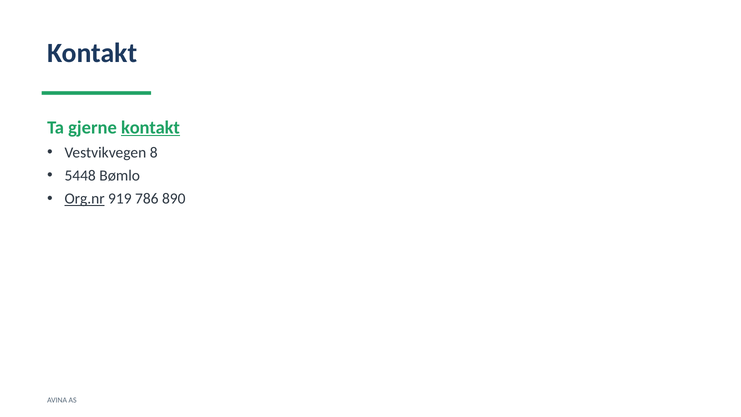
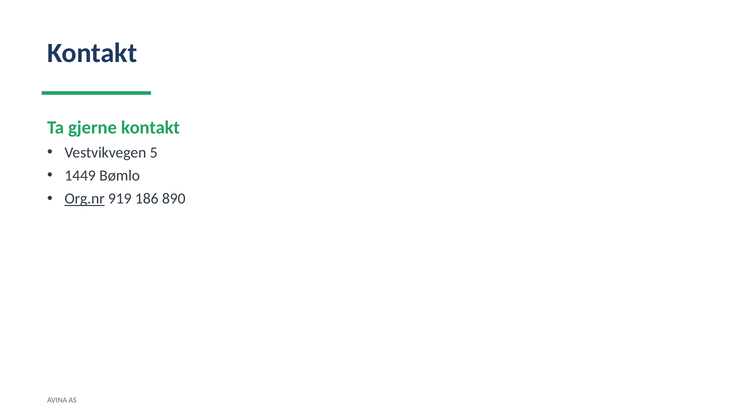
kontakt at (150, 128) underline: present -> none
8: 8 -> 5
5448: 5448 -> 1449
786: 786 -> 186
